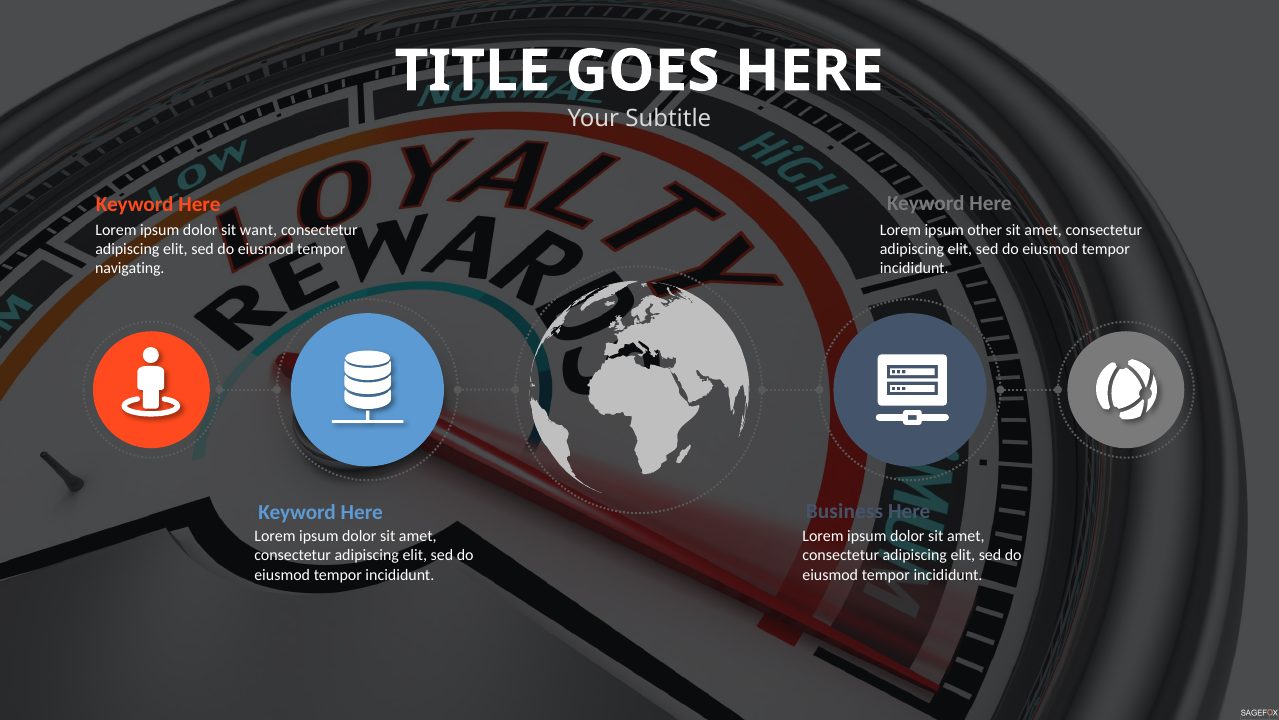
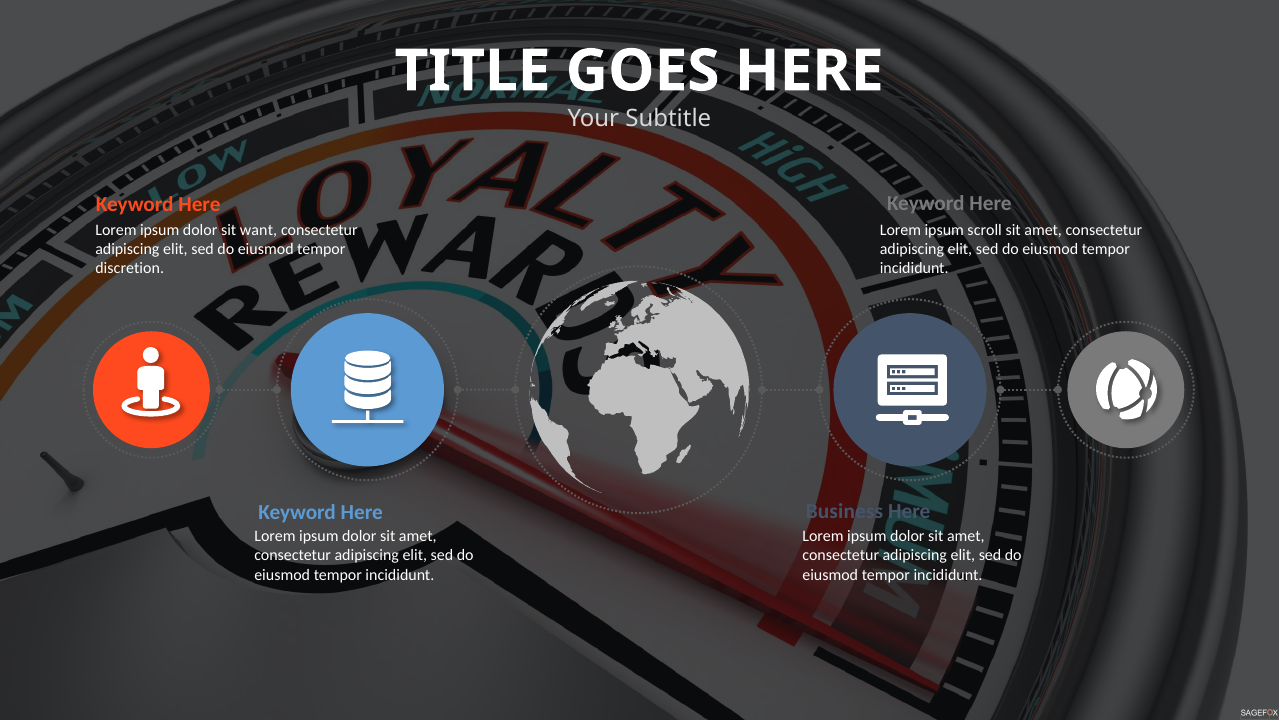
other: other -> scroll
navigating: navigating -> discretion
